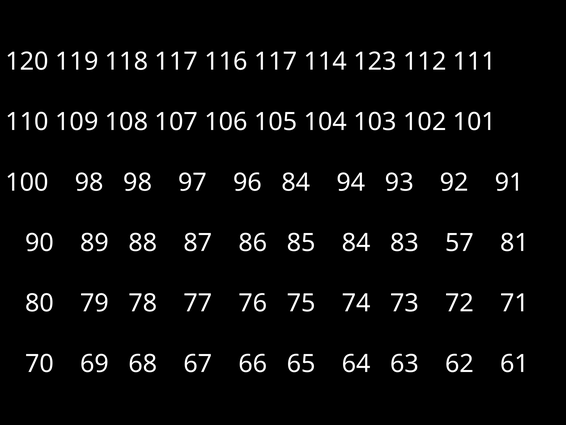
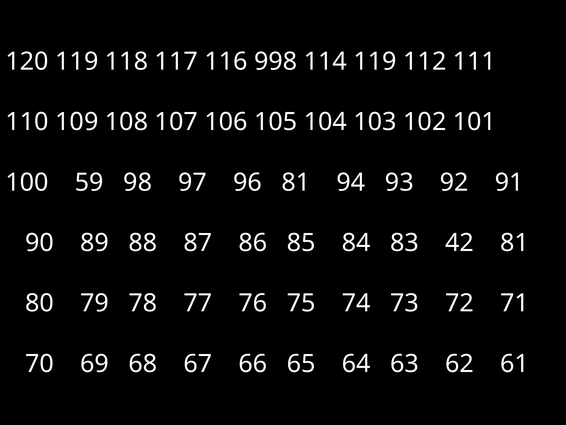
116 117: 117 -> 998
114 123: 123 -> 119
100 98: 98 -> 59
96 84: 84 -> 81
57: 57 -> 42
